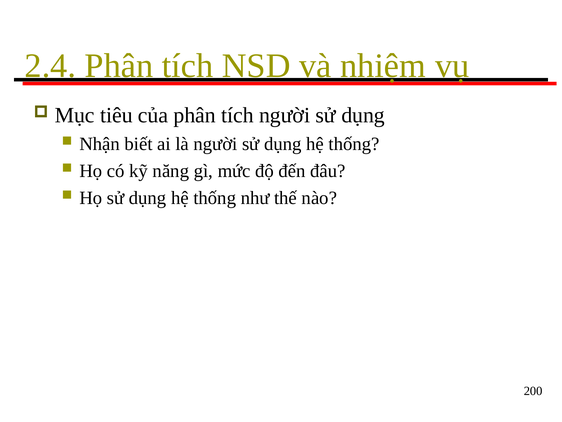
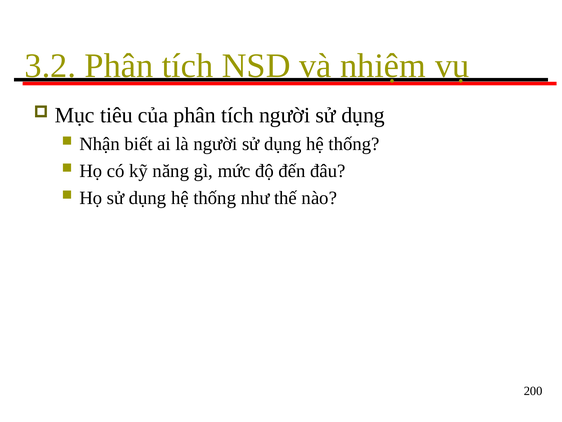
2.4: 2.4 -> 3.2
